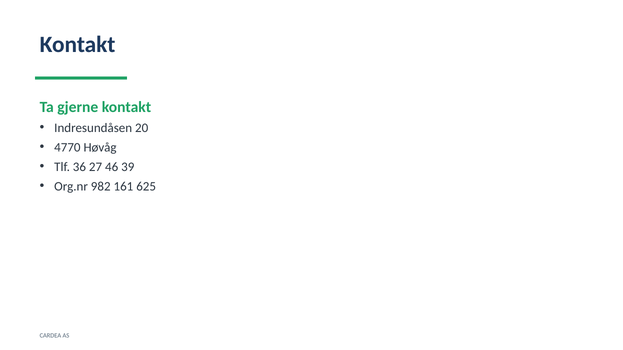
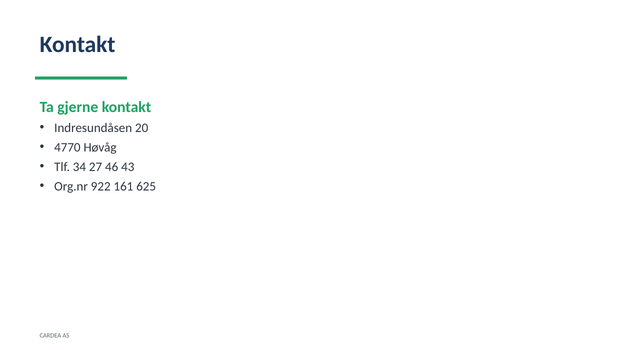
36: 36 -> 34
39: 39 -> 43
982: 982 -> 922
